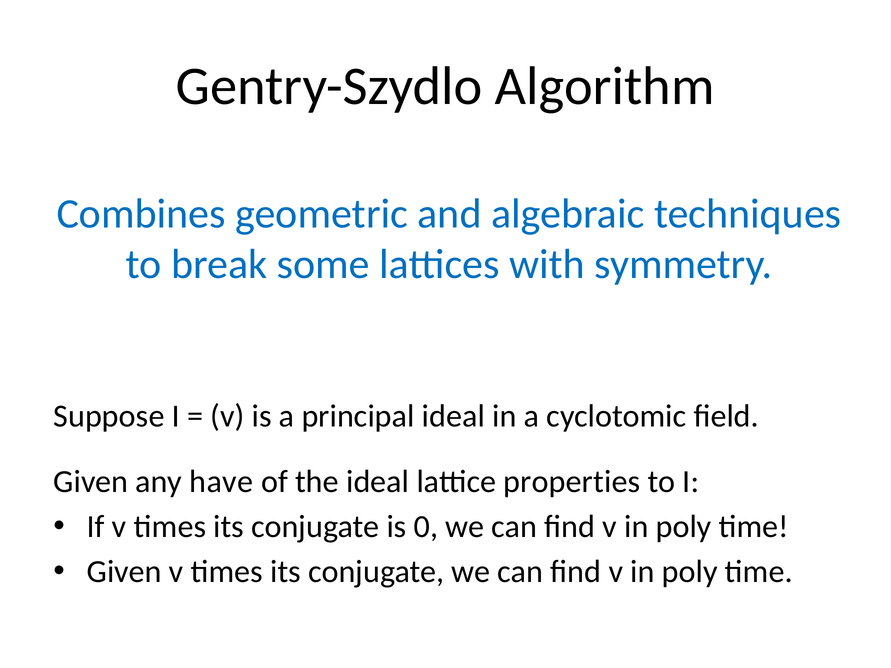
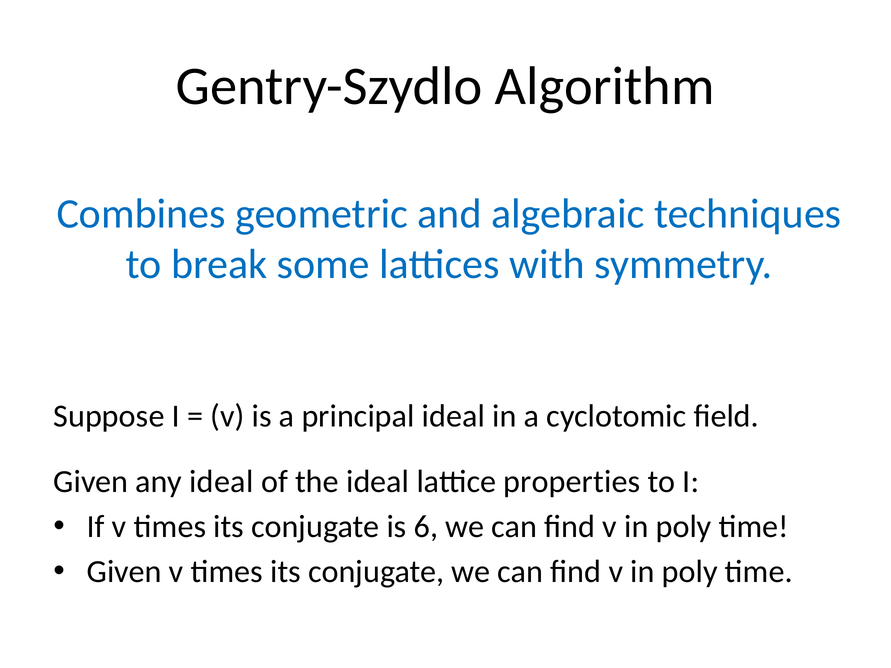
any have: have -> ideal
0: 0 -> 6
